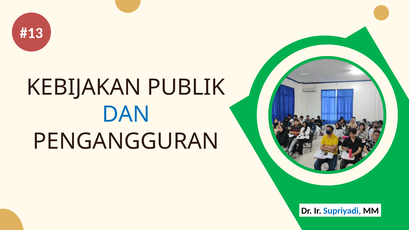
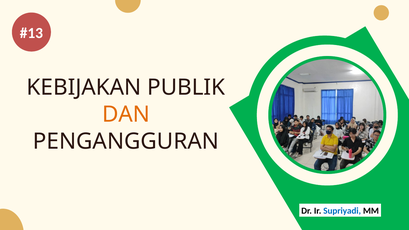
DAN colour: blue -> orange
